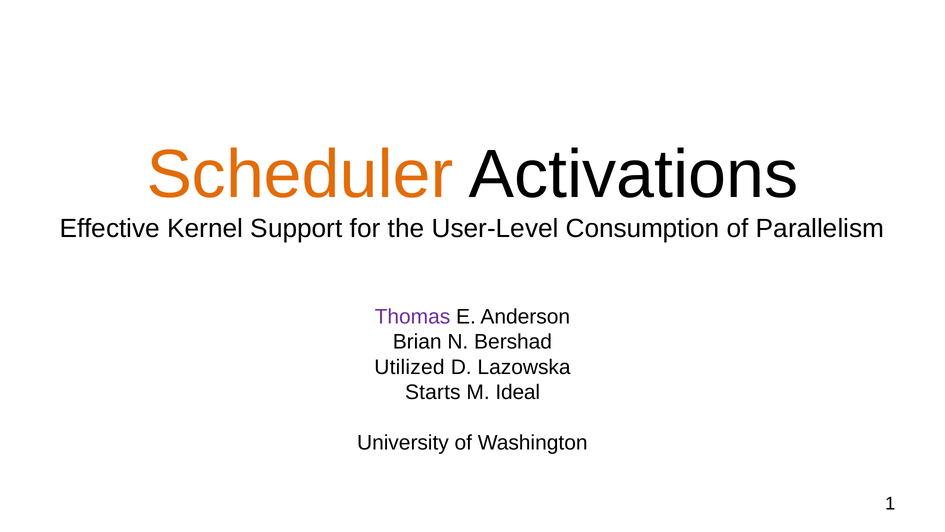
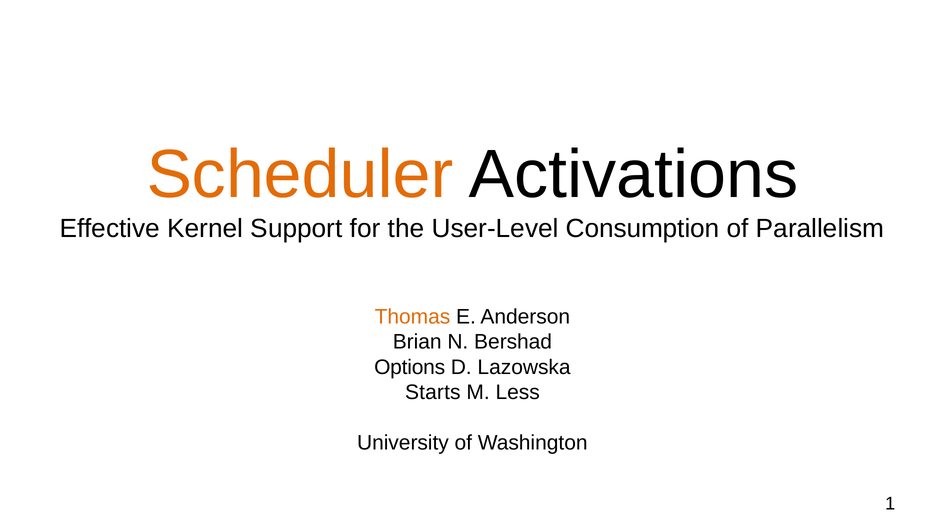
Thomas colour: purple -> orange
Utilized: Utilized -> Options
Ideal: Ideal -> Less
